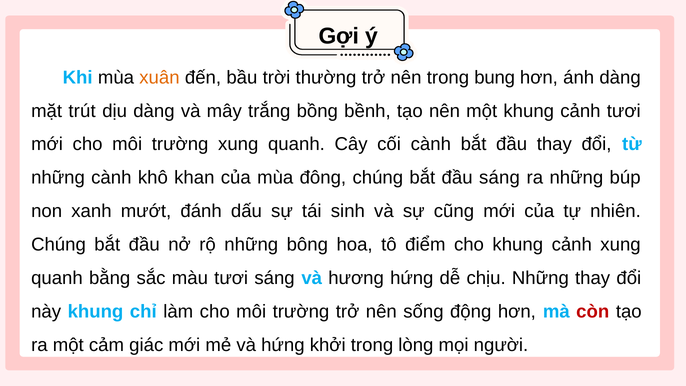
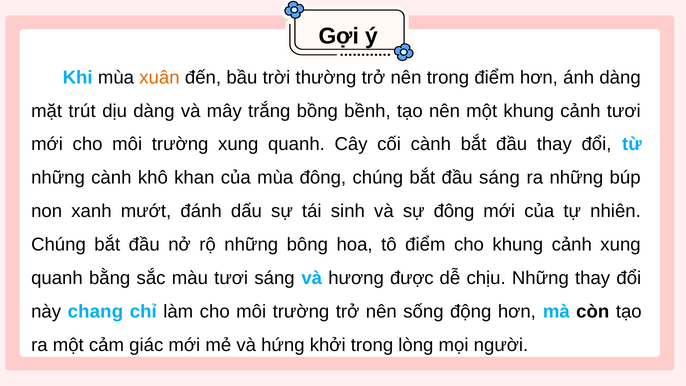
trong bung: bung -> điểm
sự cũng: cũng -> đông
hương hứng: hứng -> được
này khung: khung -> chang
còn colour: red -> black
